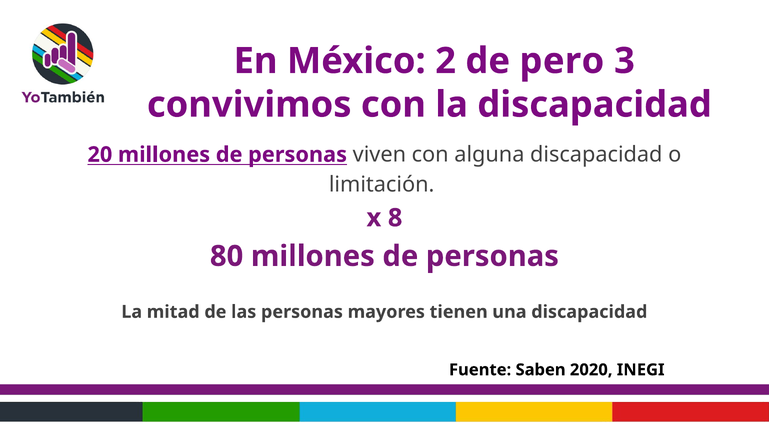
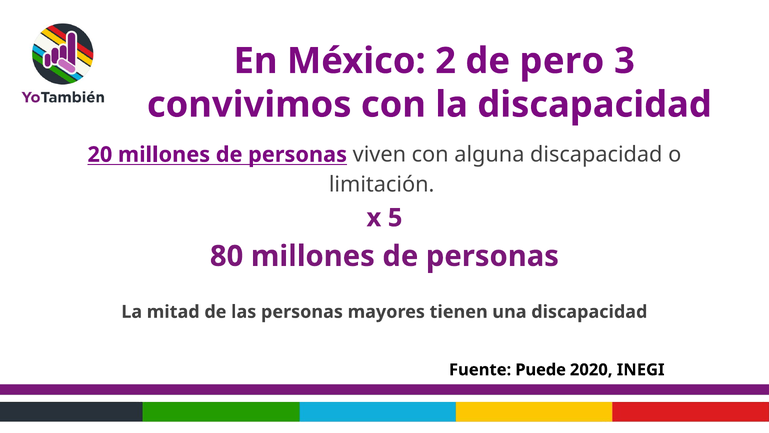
8: 8 -> 5
Saben: Saben -> Puede
